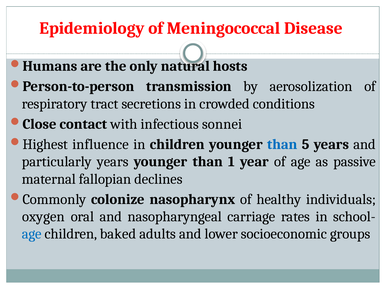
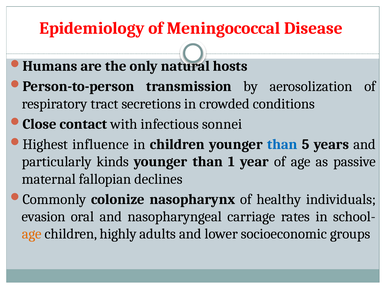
particularly years: years -> kinds
oxygen: oxygen -> evasion
age at (32, 234) colour: blue -> orange
baked: baked -> highly
